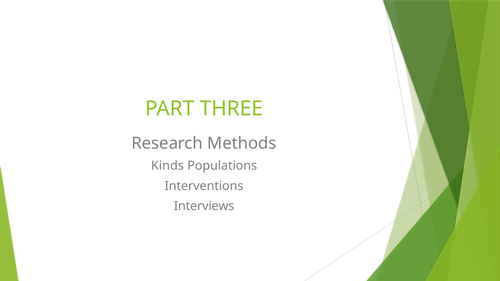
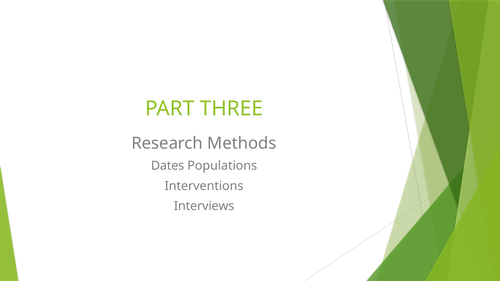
Kinds: Kinds -> Dates
